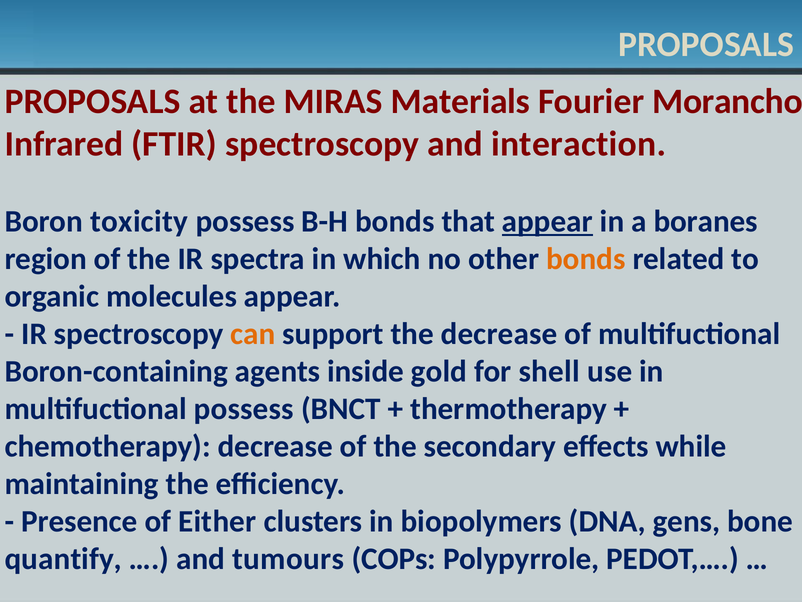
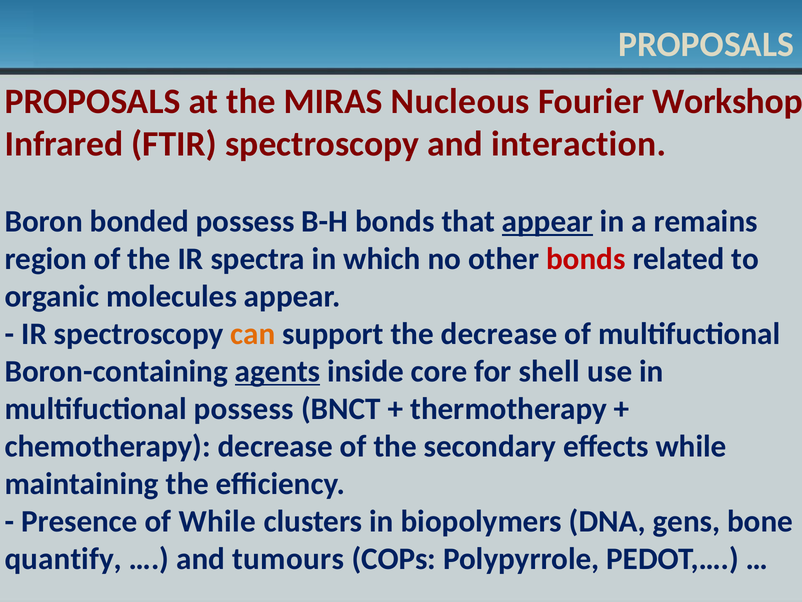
Materials: Materials -> Nucleous
Morancho: Morancho -> Workshop
toxicity: toxicity -> bonded
boranes: boranes -> remains
bonds at (586, 259) colour: orange -> red
agents underline: none -> present
gold: gold -> core
of Either: Either -> While
